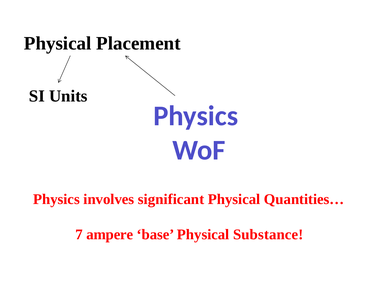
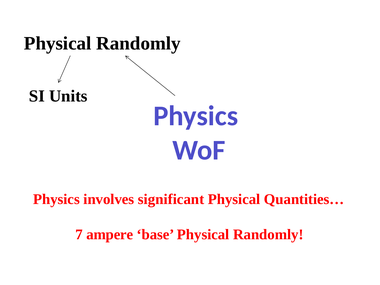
Placement at (138, 43): Placement -> Randomly
base Physical Substance: Substance -> Randomly
